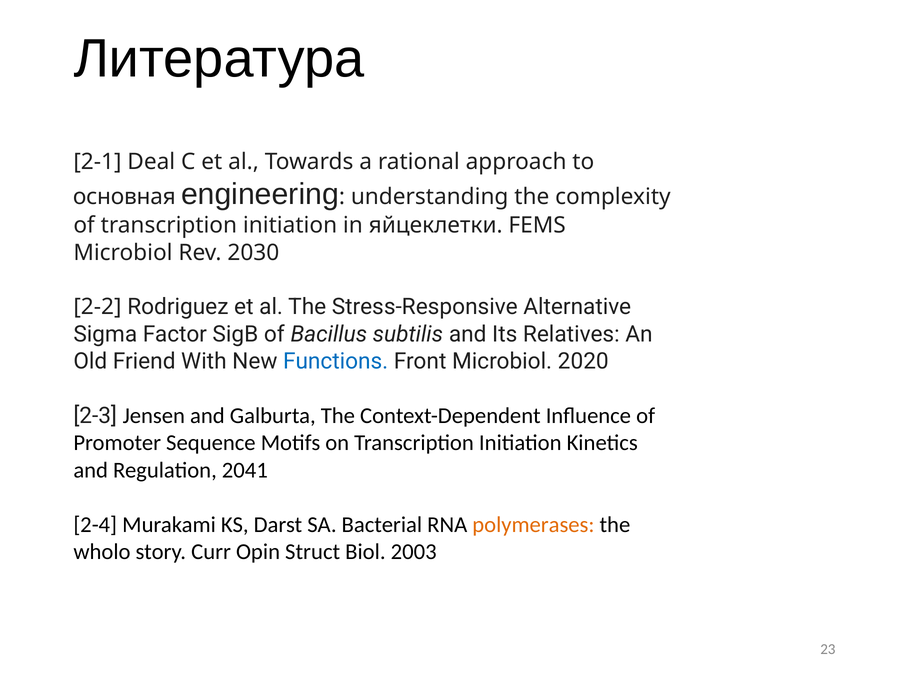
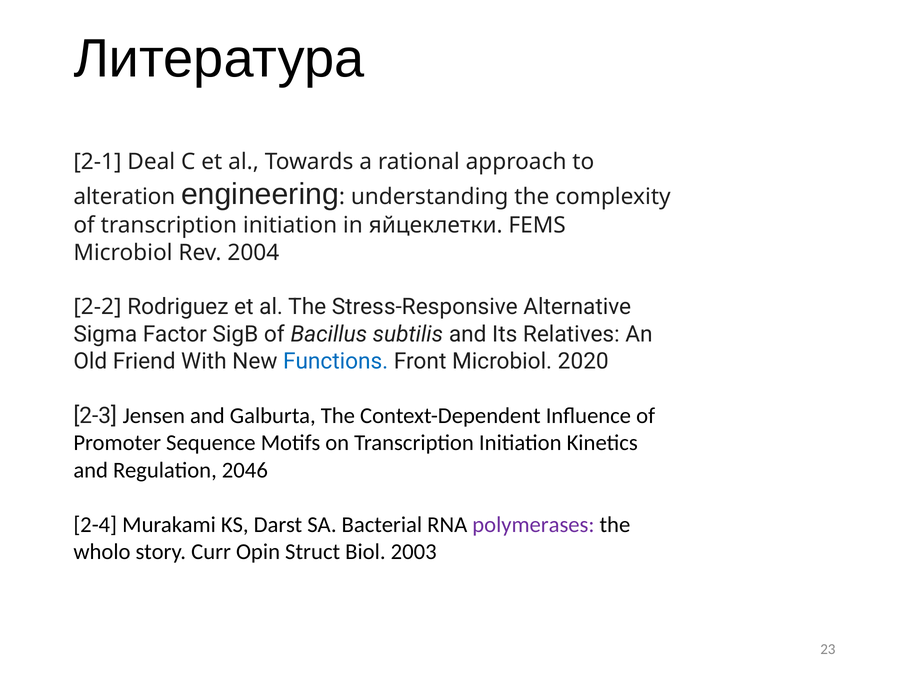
основная: основная -> alteration
2030: 2030 -> 2004
2041: 2041 -> 2046
polymerases colour: orange -> purple
